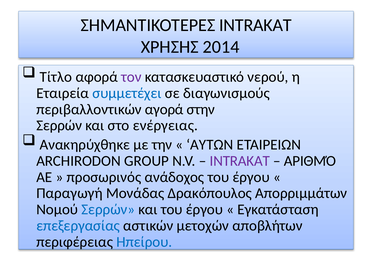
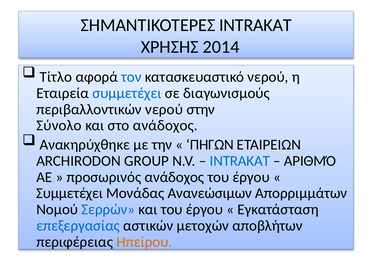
τον colour: purple -> blue
περιβαλλοντικών αγορά: αγορά -> νερού
Σερρών at (59, 126): Σερρών -> Σύνολο
στο ενέργειας: ενέργειας -> ανάδοχος
ΑΥΤΩΝ: ΑΥΤΩΝ -> ΠΗΓΩΝ
INTRAKAT at (240, 161) colour: purple -> blue
Παραγωγή at (69, 193): Παραγωγή -> Συμμετέχει
Δρακόπουλος: Δρακόπουλος -> Ανανεώσιμων
Ηπείρου colour: blue -> orange
